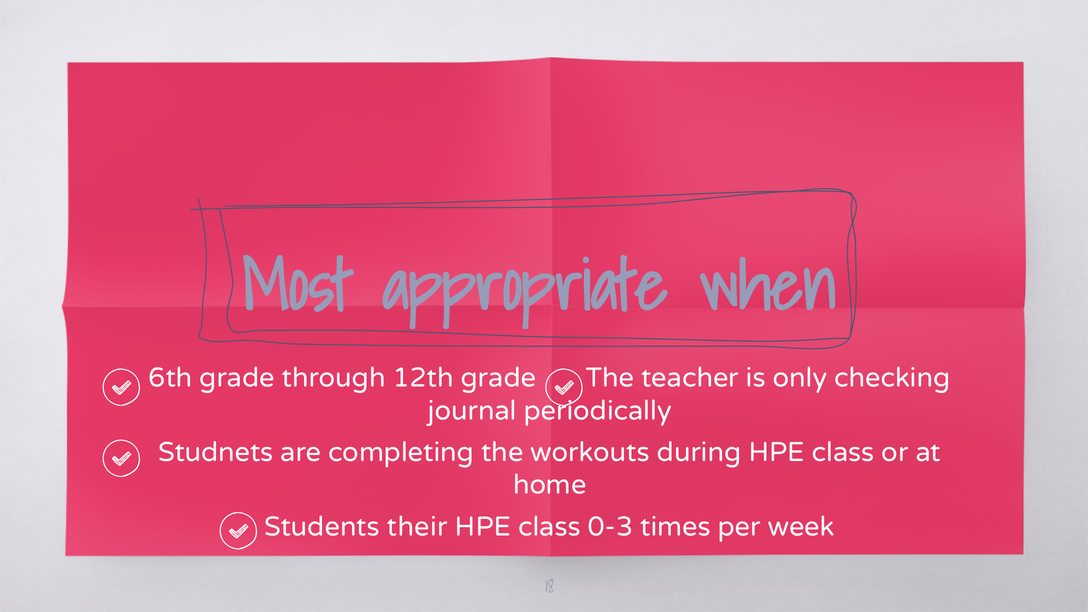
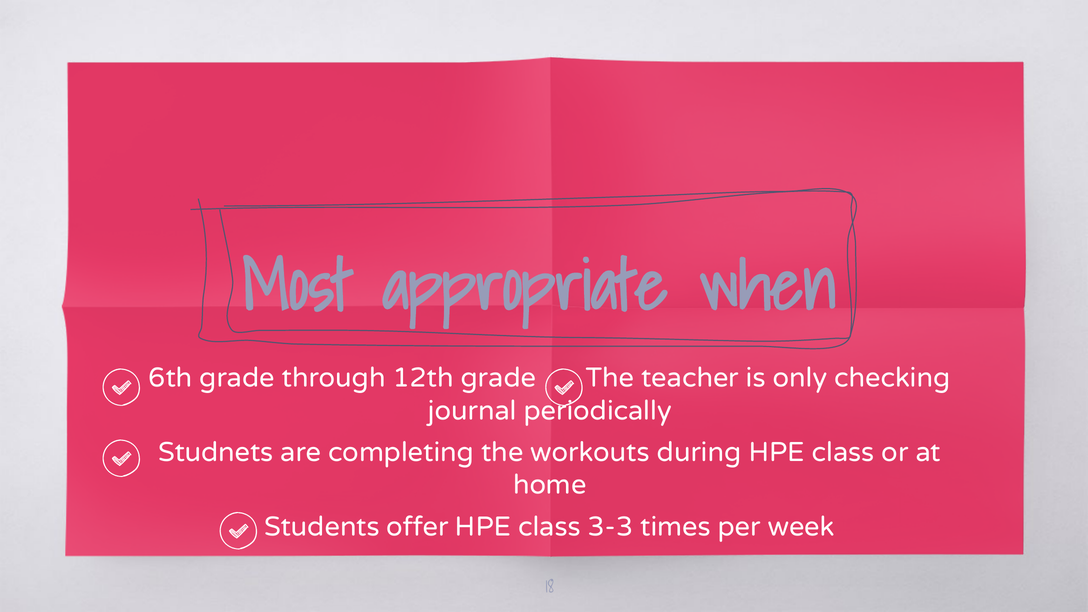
their: their -> offer
0-3: 0-3 -> 3-3
